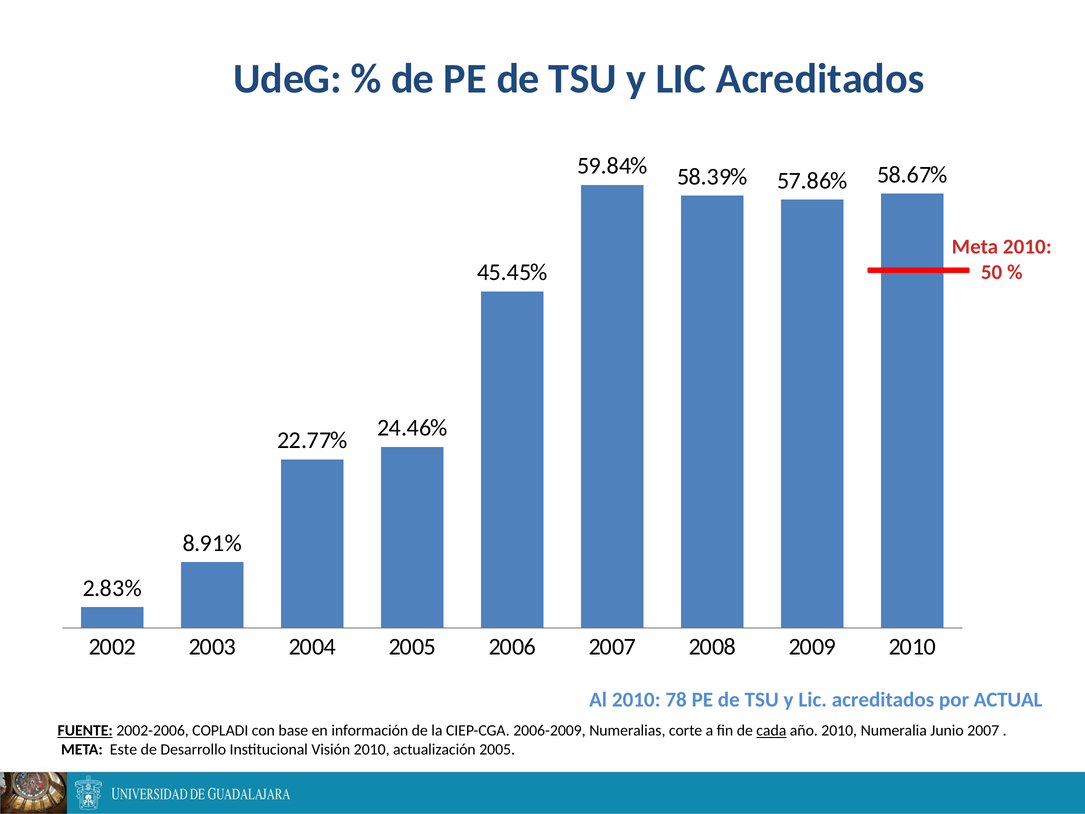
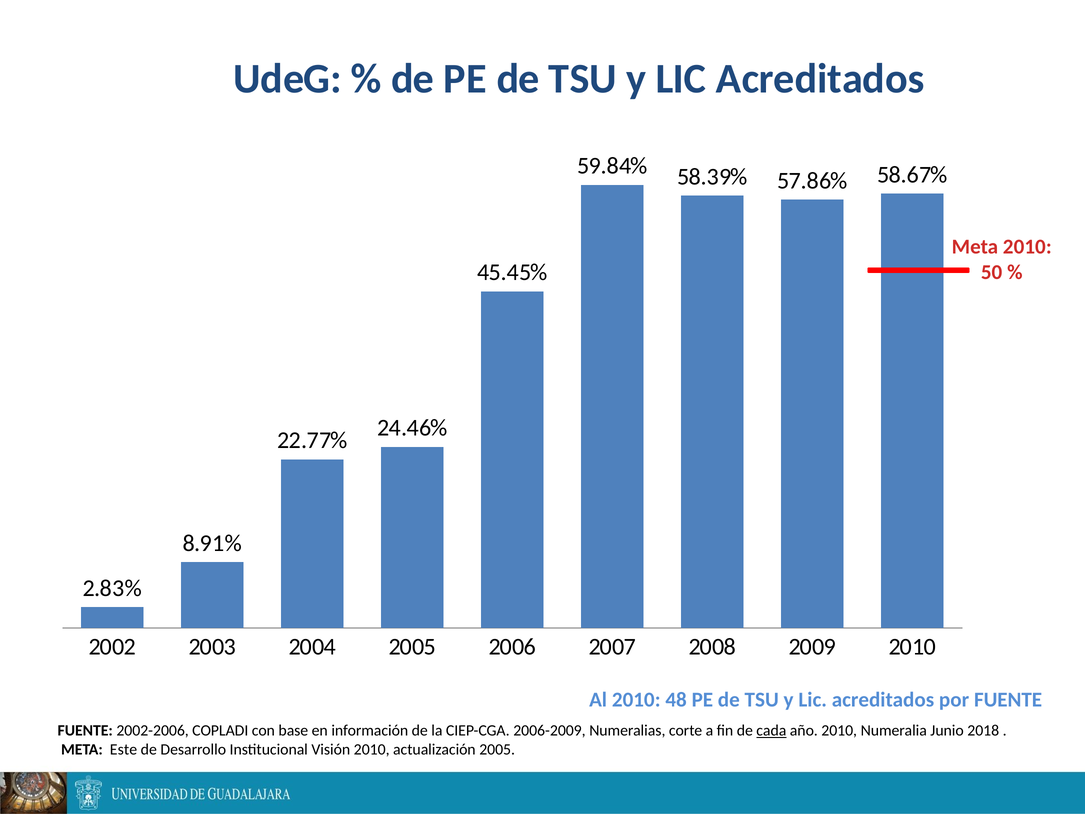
78: 78 -> 48
por ACTUAL: ACTUAL -> FUENTE
FUENTE at (85, 730) underline: present -> none
Junio 2007: 2007 -> 2018
